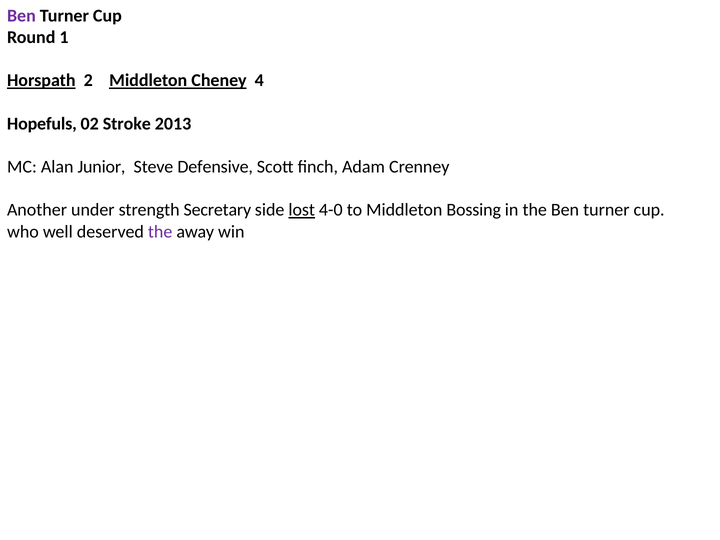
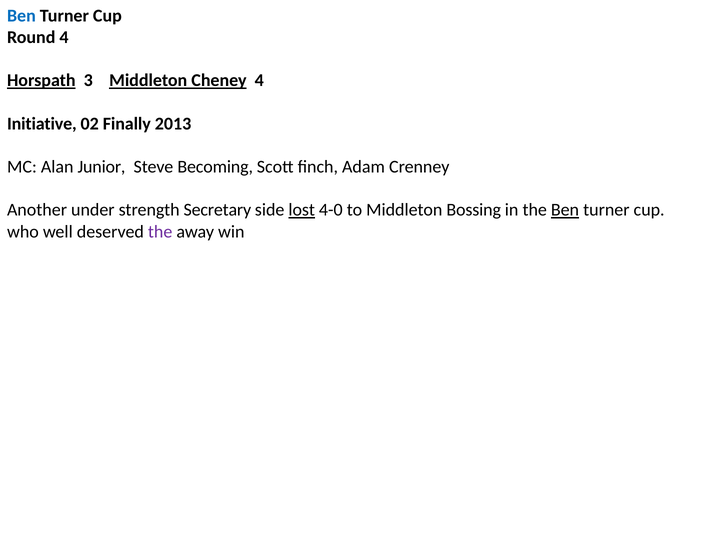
Ben at (21, 16) colour: purple -> blue
Round 1: 1 -> 4
2: 2 -> 3
Hopefuls: Hopefuls -> Initiative
Stroke: Stroke -> Finally
Defensive: Defensive -> Becoming
Ben at (565, 210) underline: none -> present
